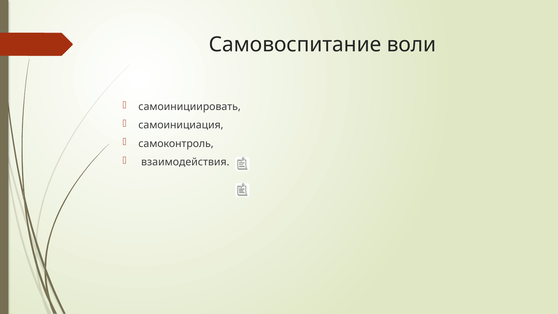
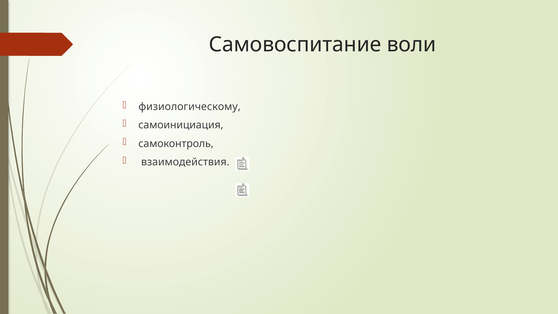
самоинициировать: самоинициировать -> физиологическому
